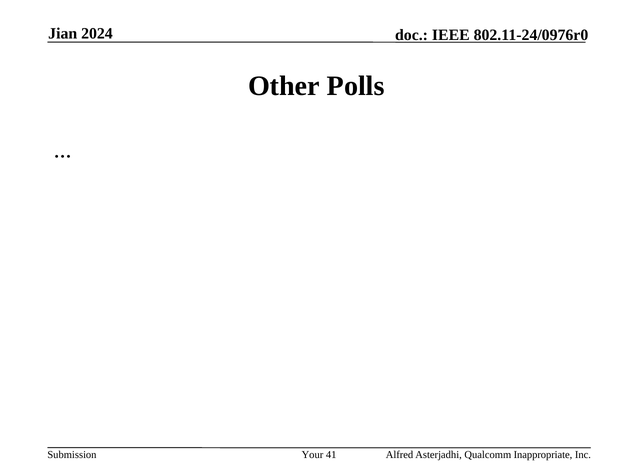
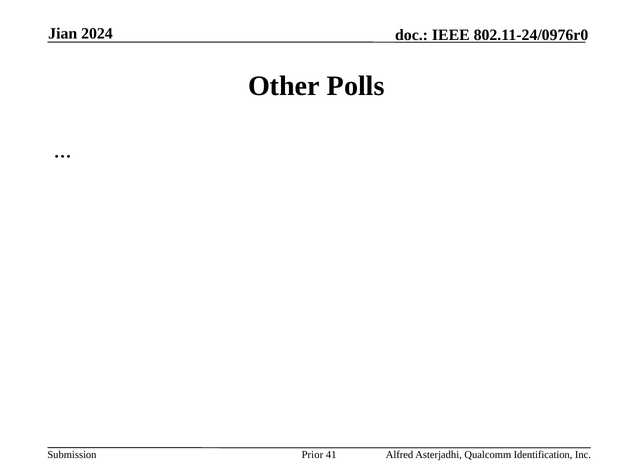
Your: Your -> Prior
Inappropriate: Inappropriate -> Identification
